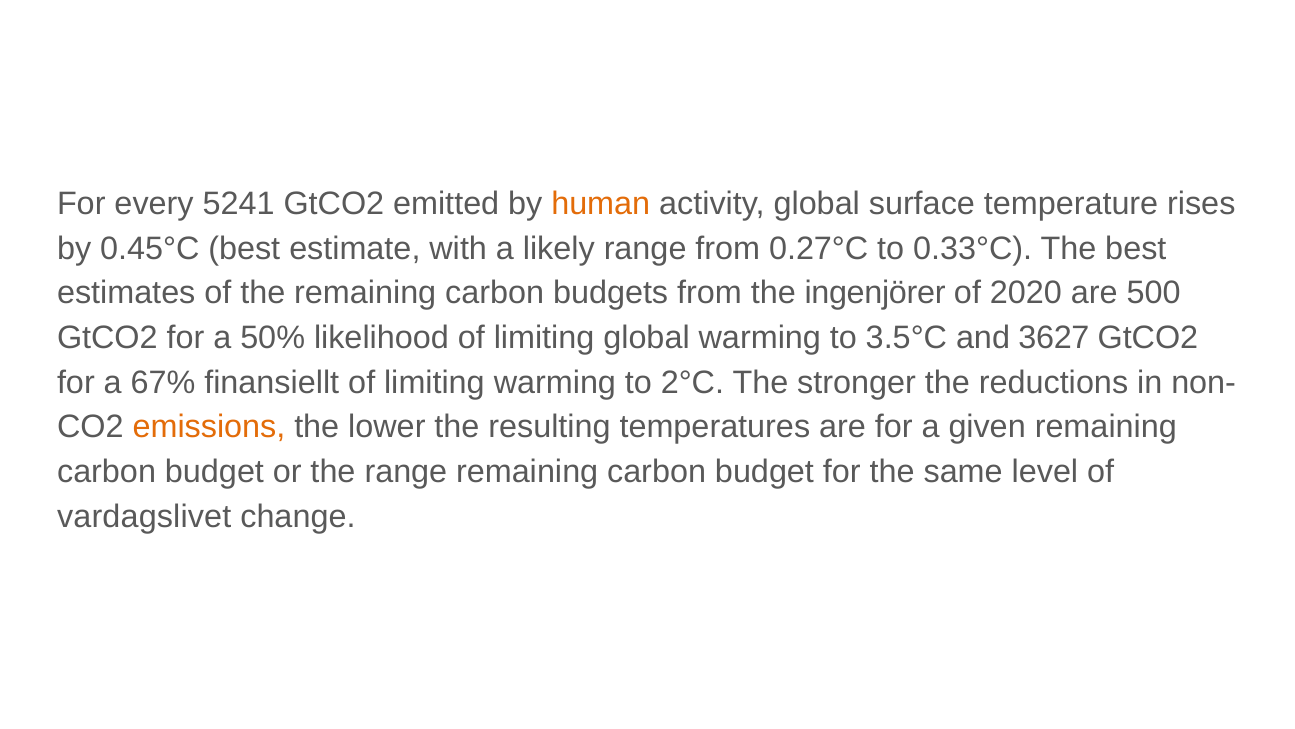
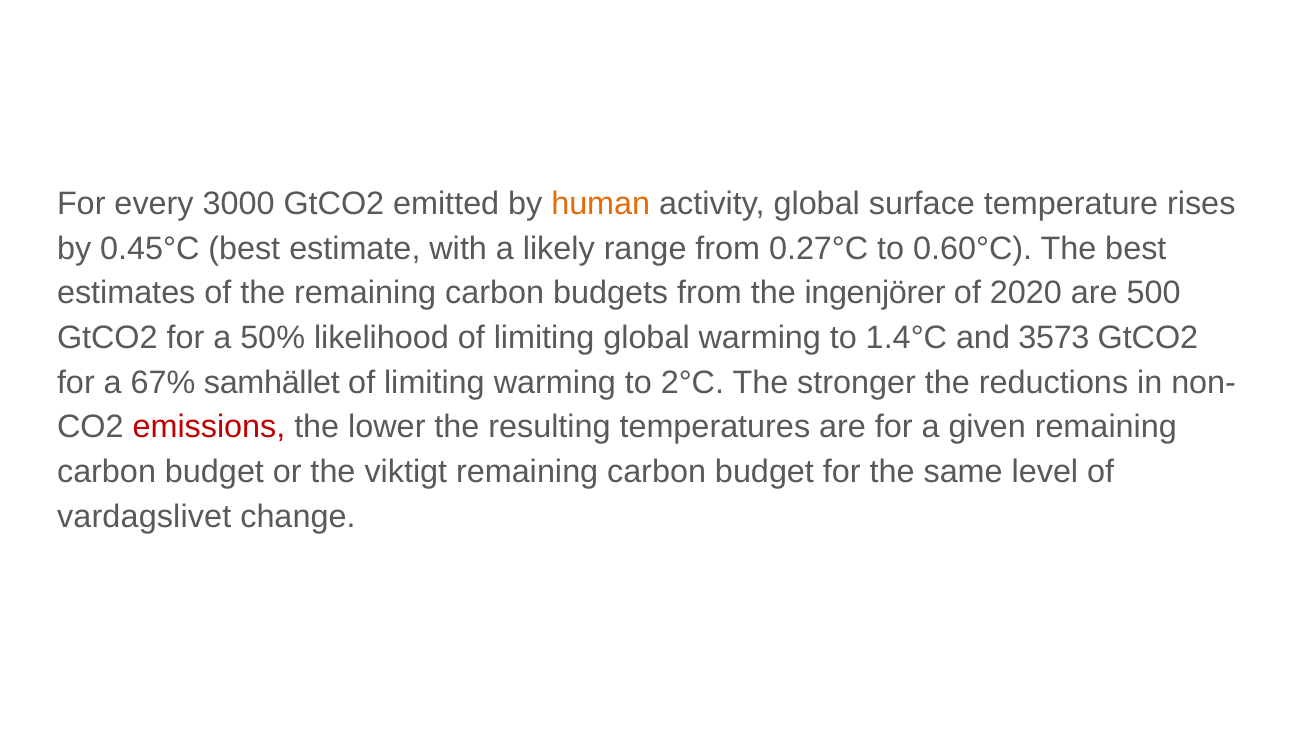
5241: 5241 -> 3000
0.33°C: 0.33°C -> 0.60°C
3.5°C: 3.5°C -> 1.4°C
3627: 3627 -> 3573
finansiellt: finansiellt -> samhället
emissions colour: orange -> red
the range: range -> viktigt
